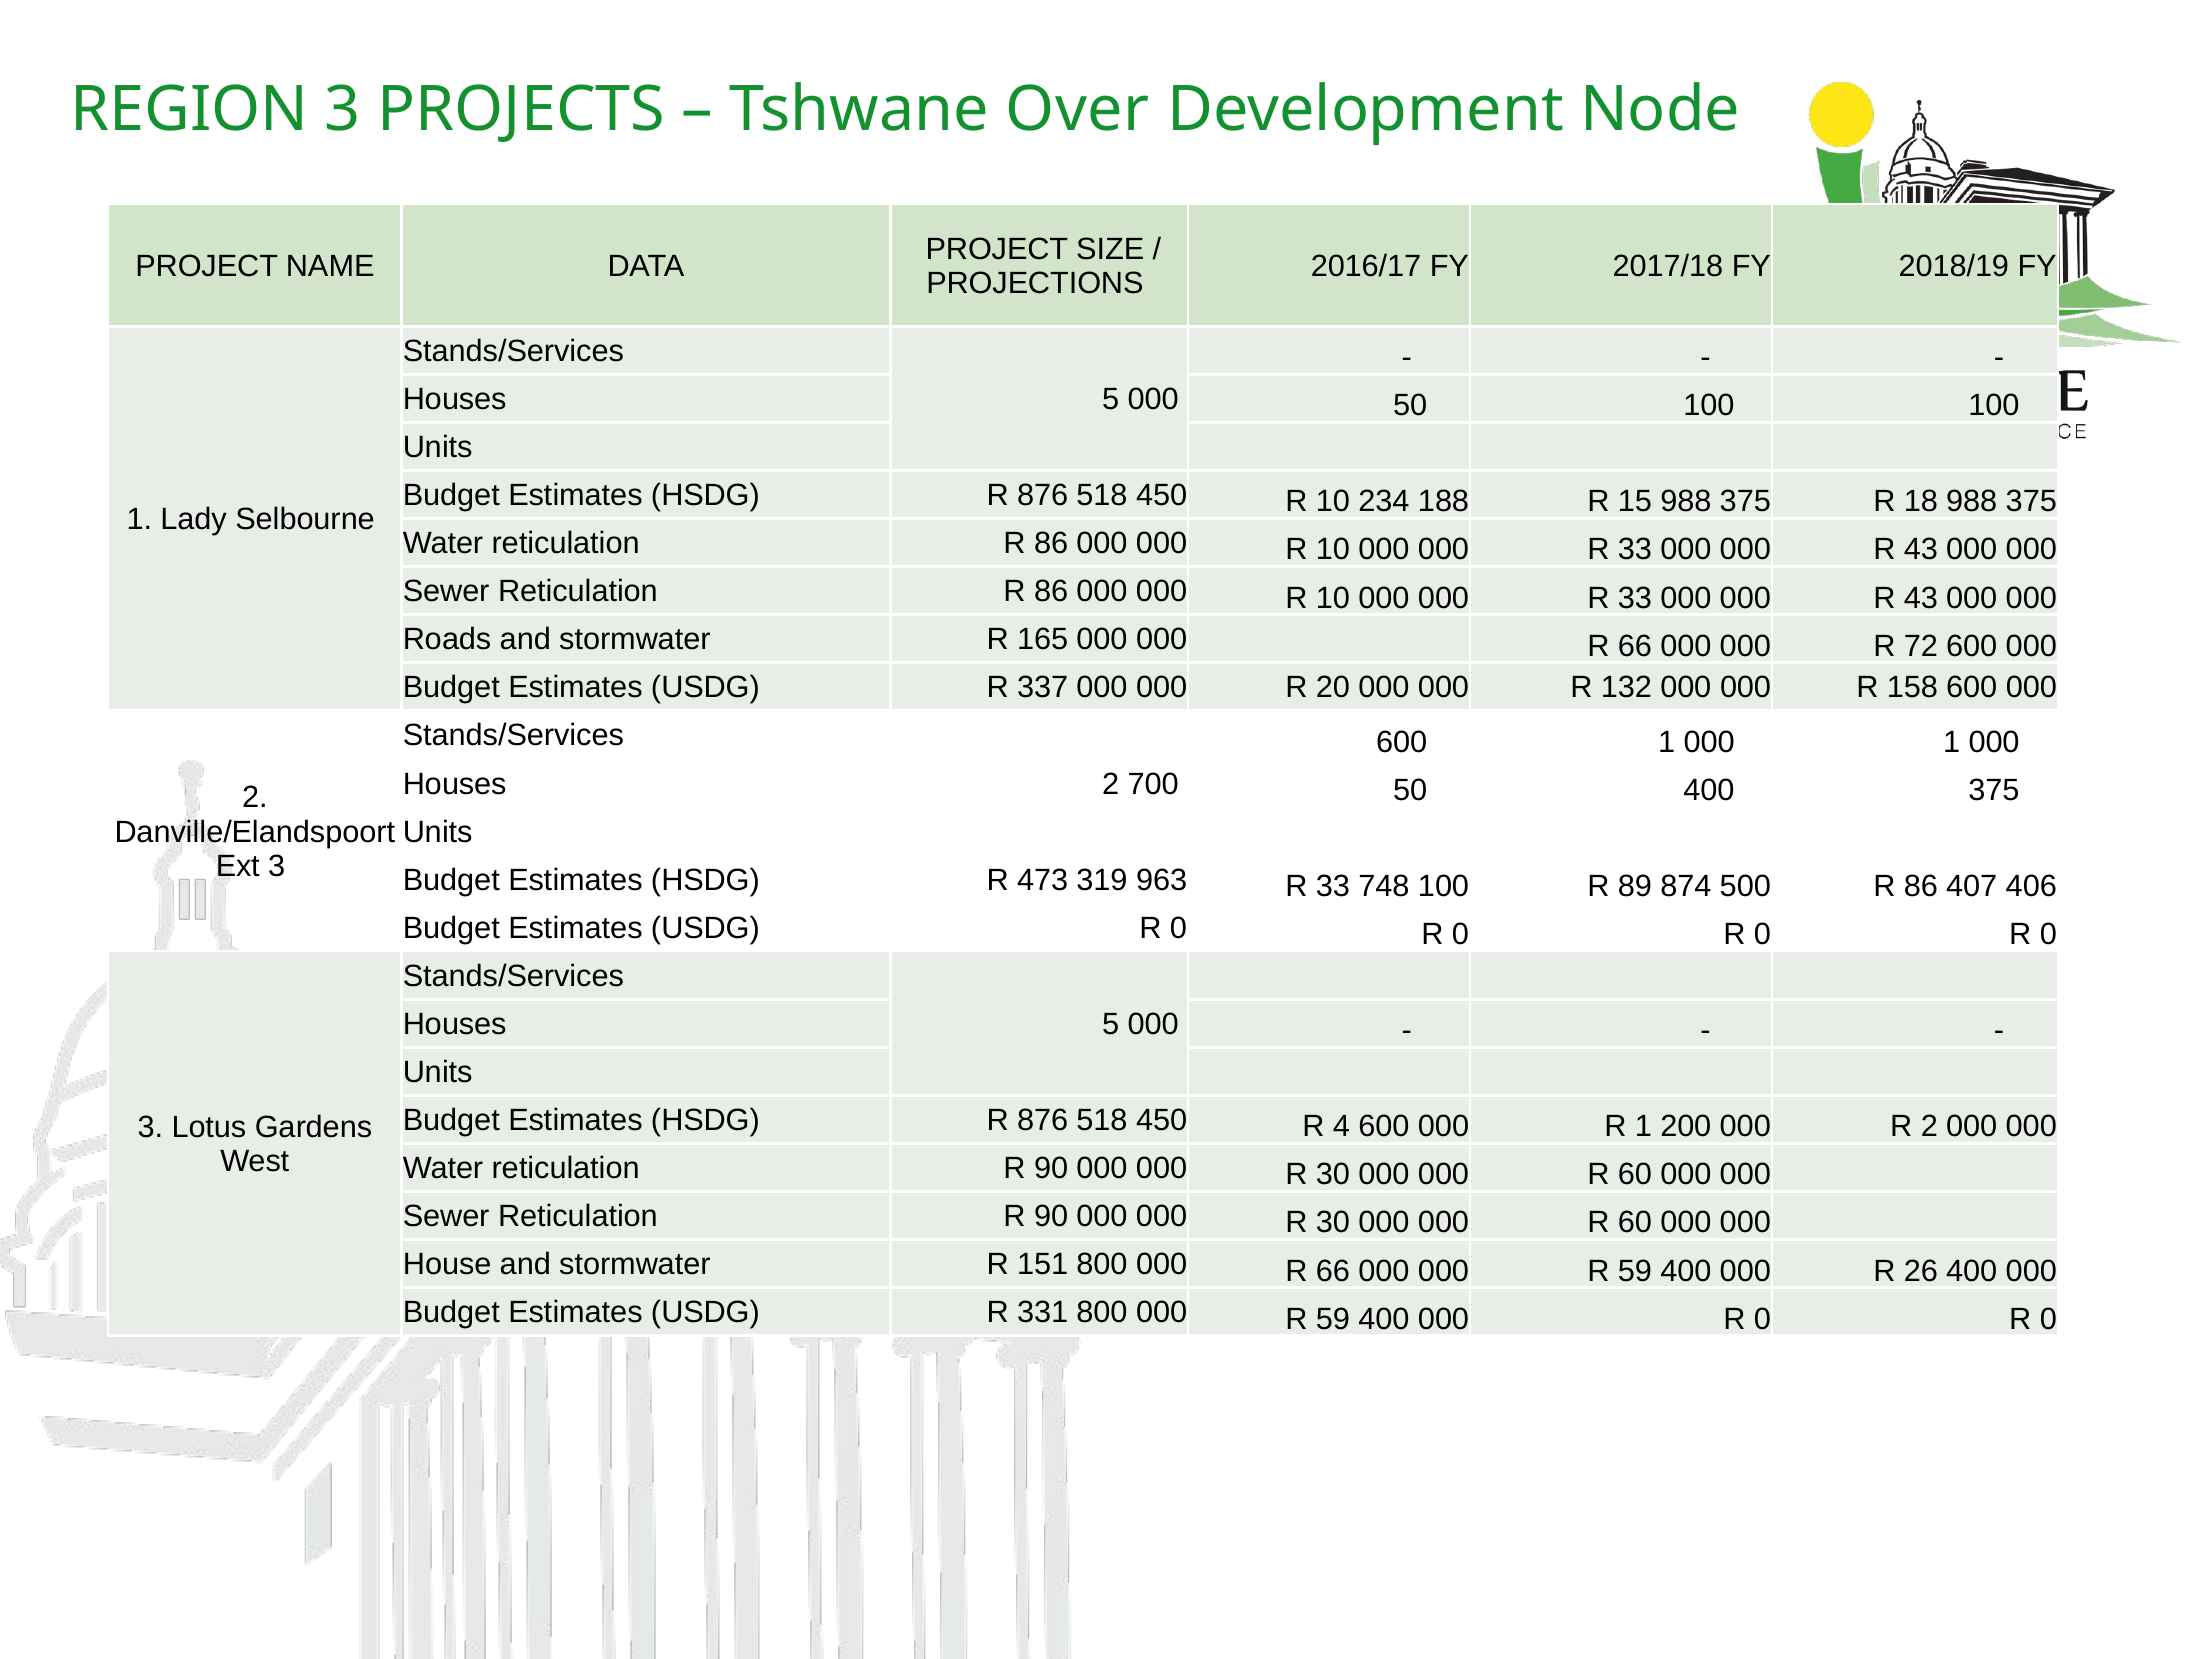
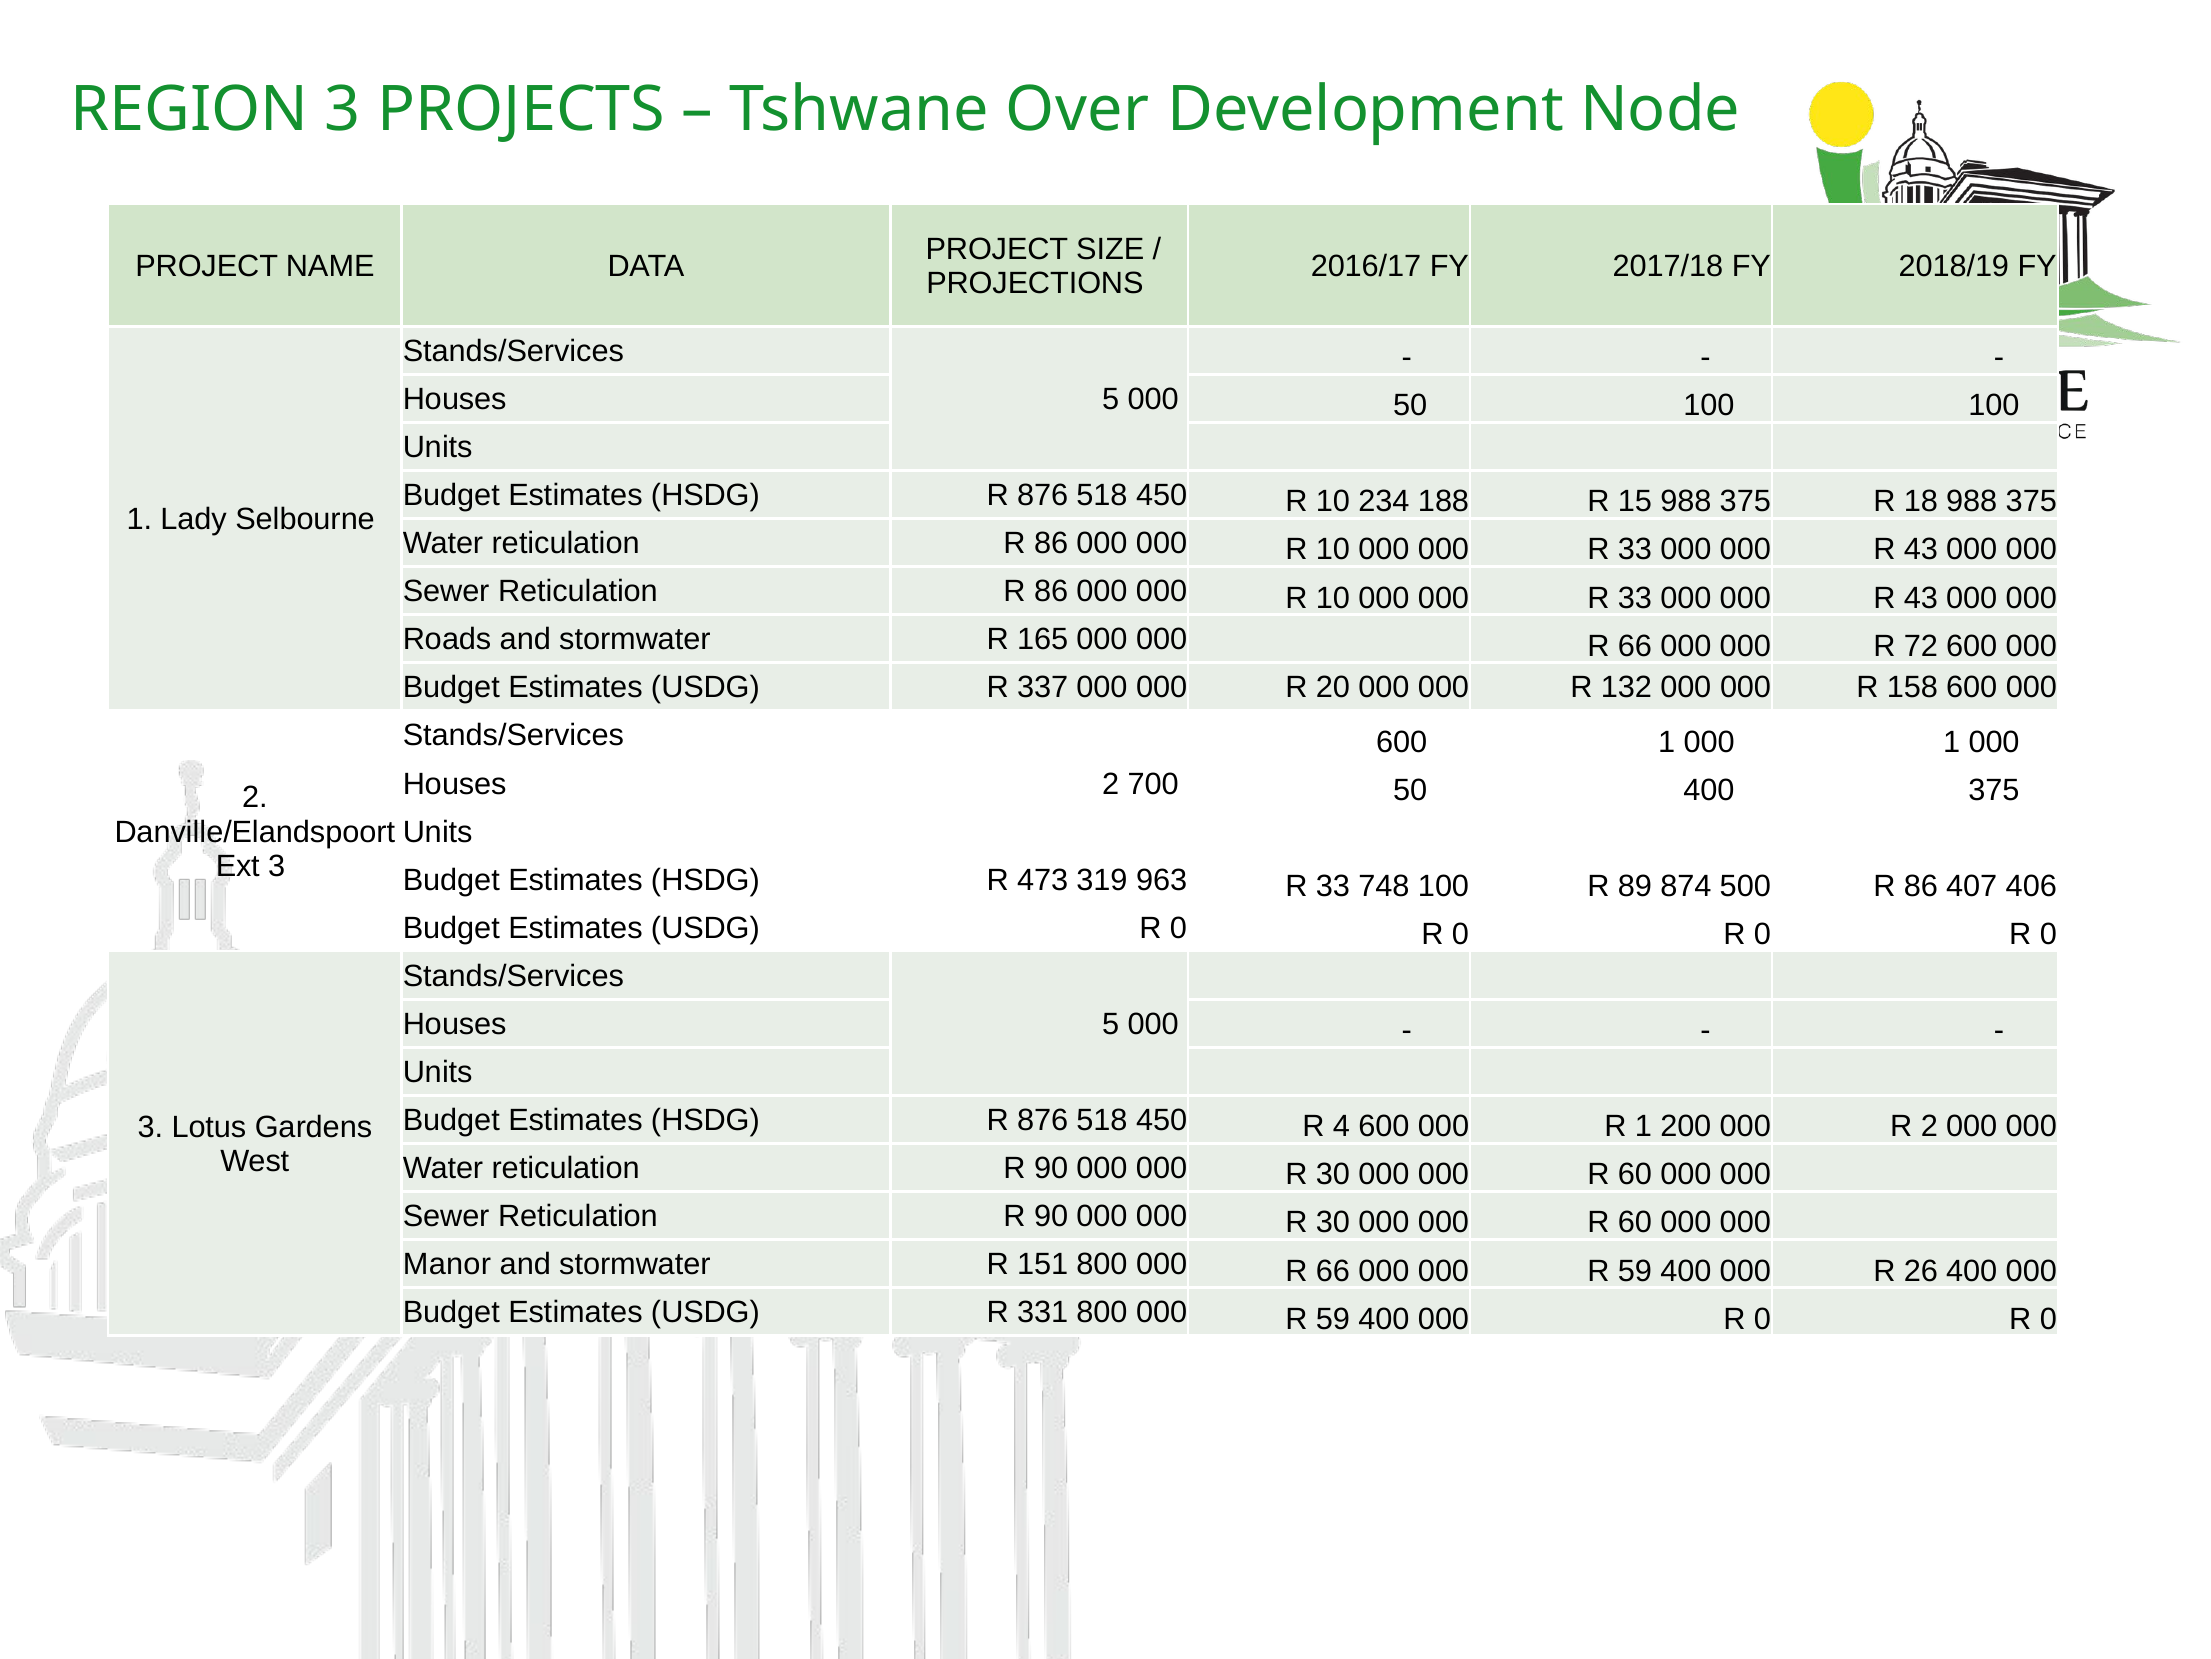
House: House -> Manor
